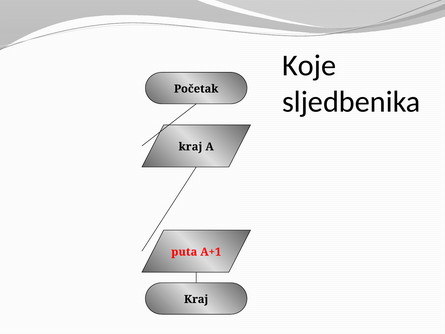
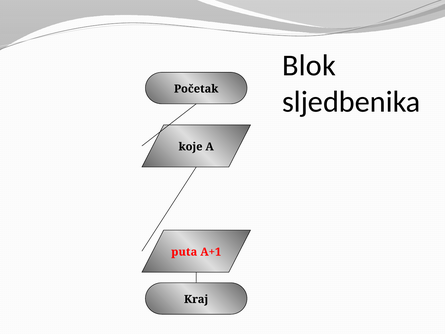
Koje: Koje -> Blok
kraj at (190, 147): kraj -> koje
